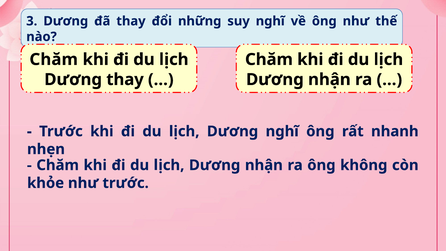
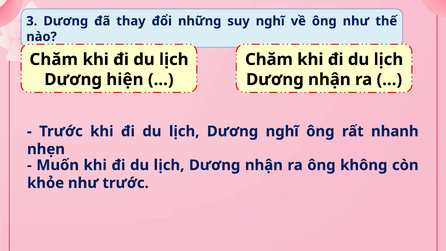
Dương thay: thay -> hiện
Chăm at (58, 165): Chăm -> Muốn
